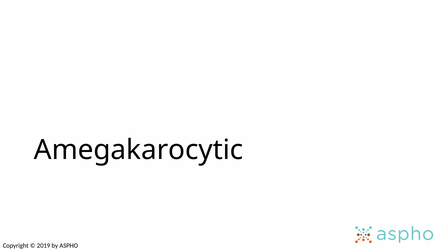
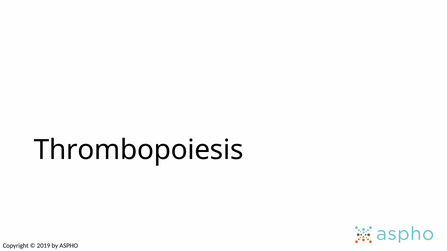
Amegakarocytic: Amegakarocytic -> Thrombopoiesis
